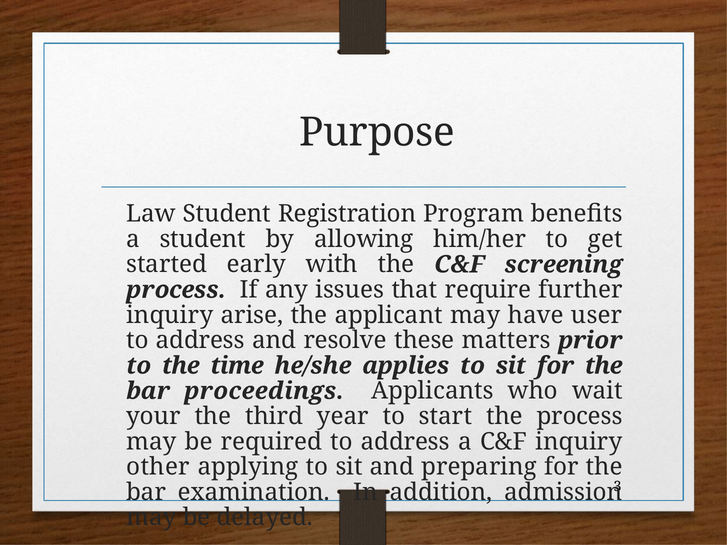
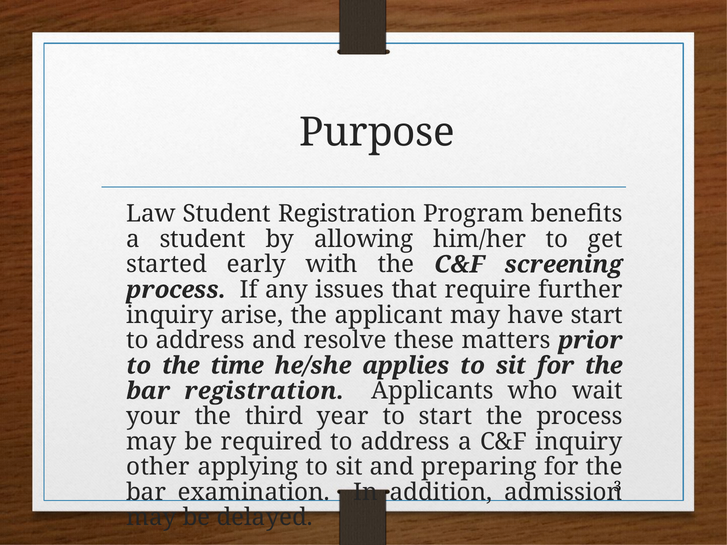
have user: user -> start
bar proceedings: proceedings -> registration
